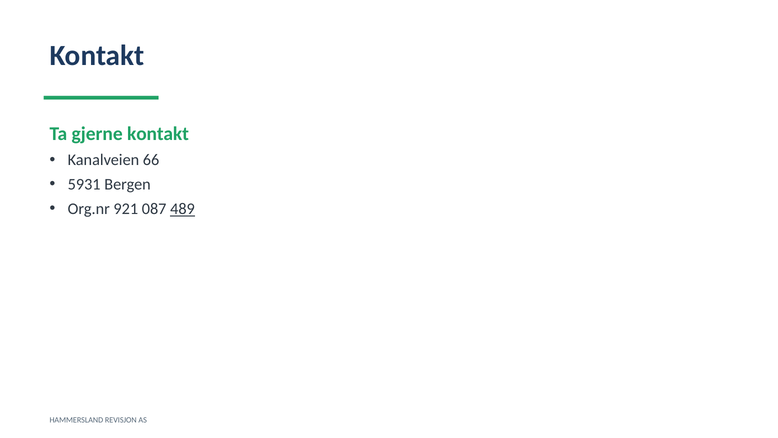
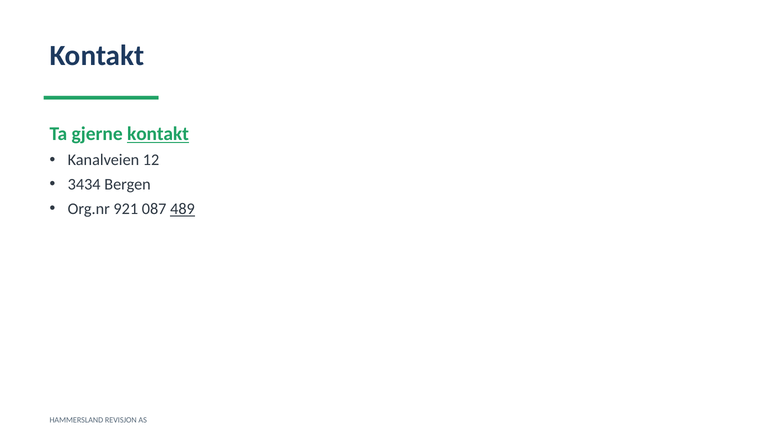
kontakt at (158, 134) underline: none -> present
66: 66 -> 12
5931: 5931 -> 3434
